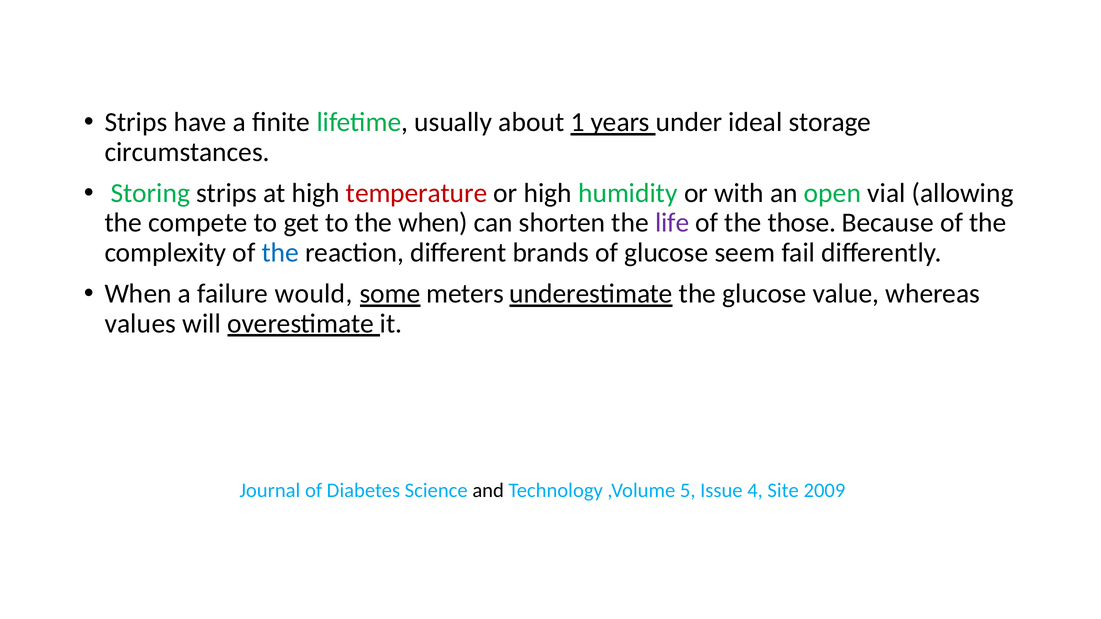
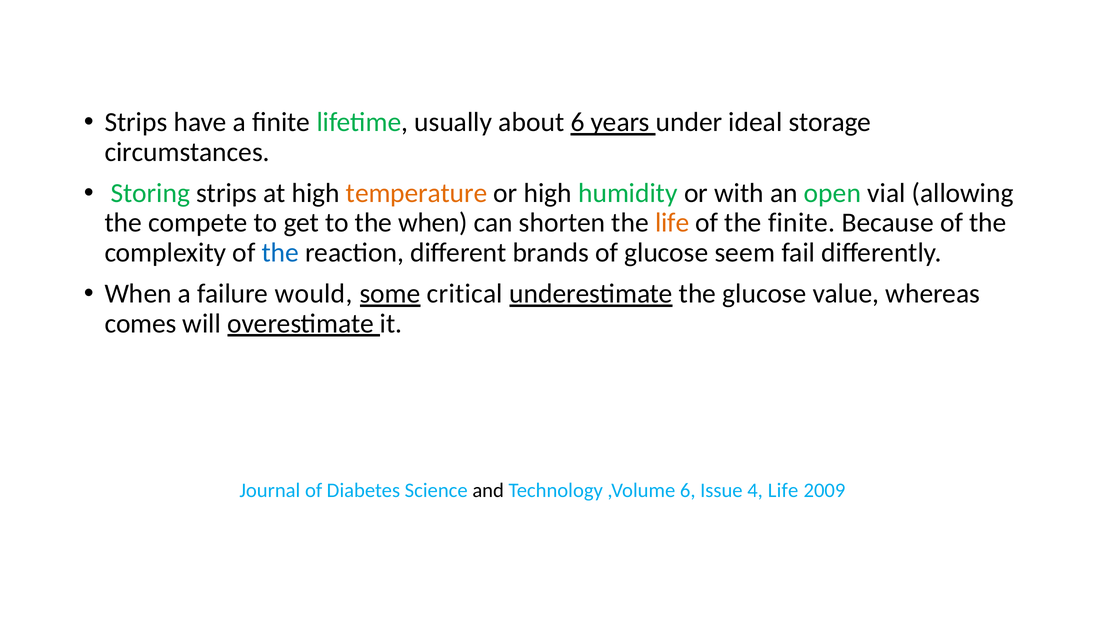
about 1: 1 -> 6
temperature colour: red -> orange
life at (672, 223) colour: purple -> orange
the those: those -> finite
meters: meters -> critical
values: values -> comes
,Volume 5: 5 -> 6
4 Site: Site -> Life
